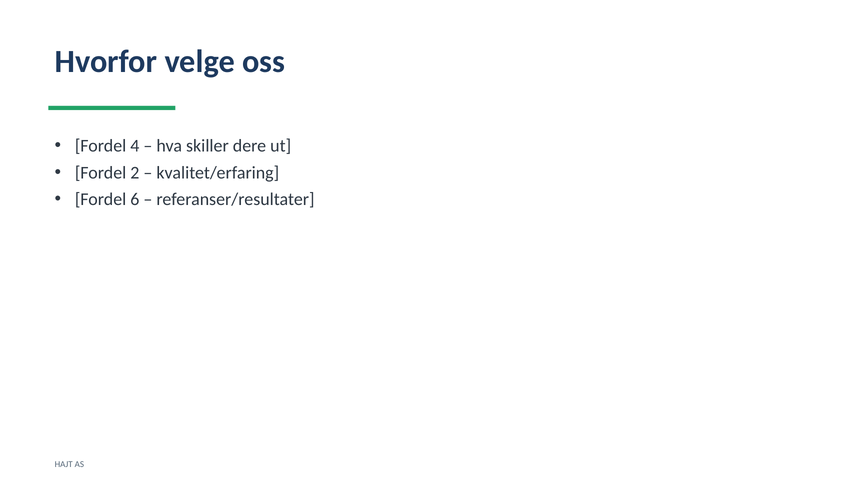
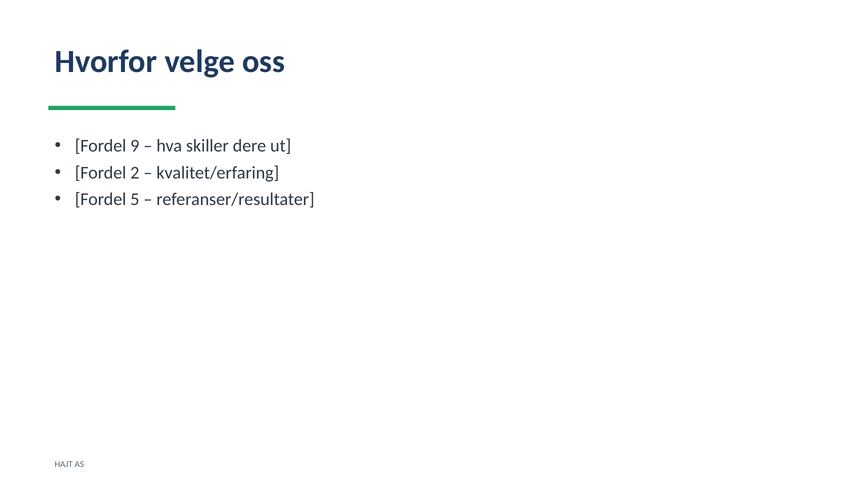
4: 4 -> 9
6: 6 -> 5
